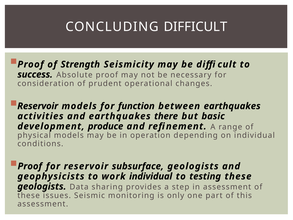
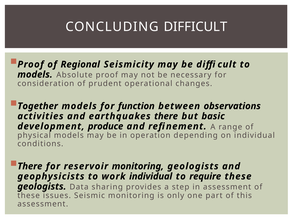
Strength: Strength -> Regional
success at (35, 74): success -> models
Reservoir at (38, 106): Reservoir -> Together
between earthquakes: earthquakes -> observations
Proof at (30, 166): Proof -> There
reservoir subsurface: subsurface -> monitoring
testing: testing -> require
